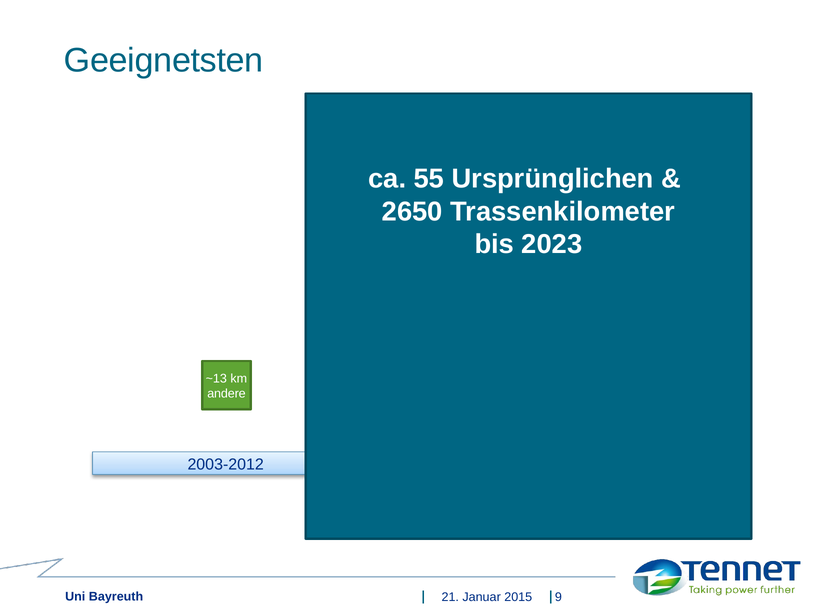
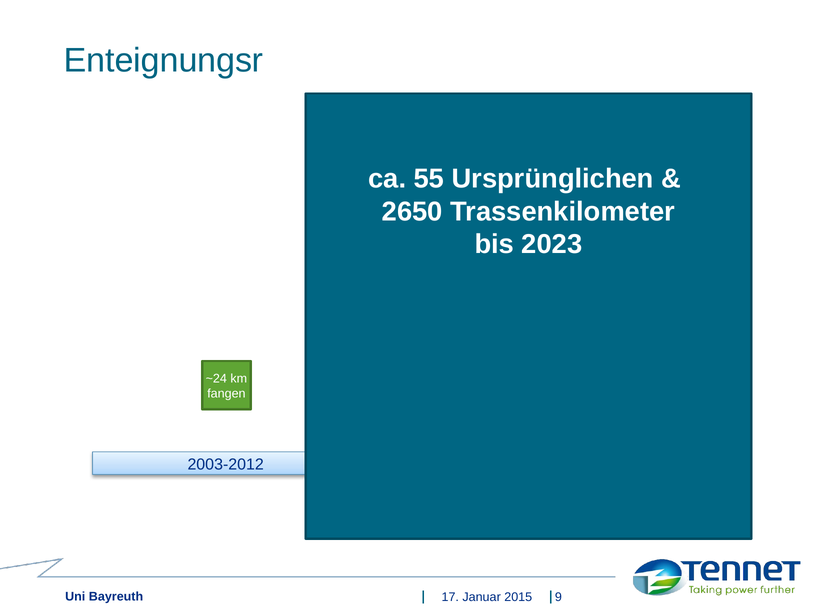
Geeignetsten: Geeignetsten -> Enteignungsr
~13: ~13 -> ~24
andere: andere -> fangen
21: 21 -> 17
